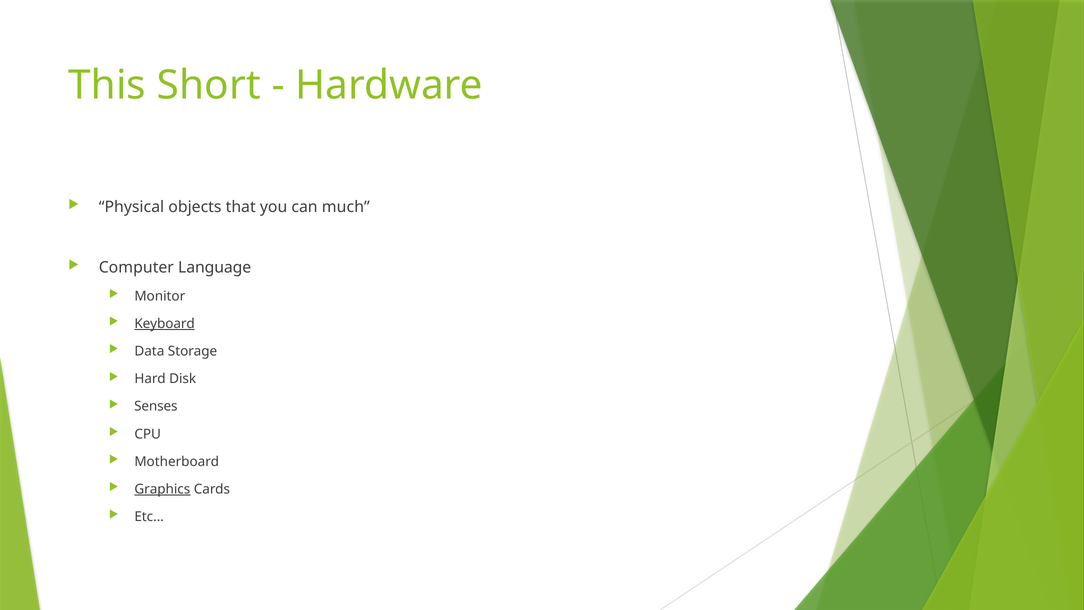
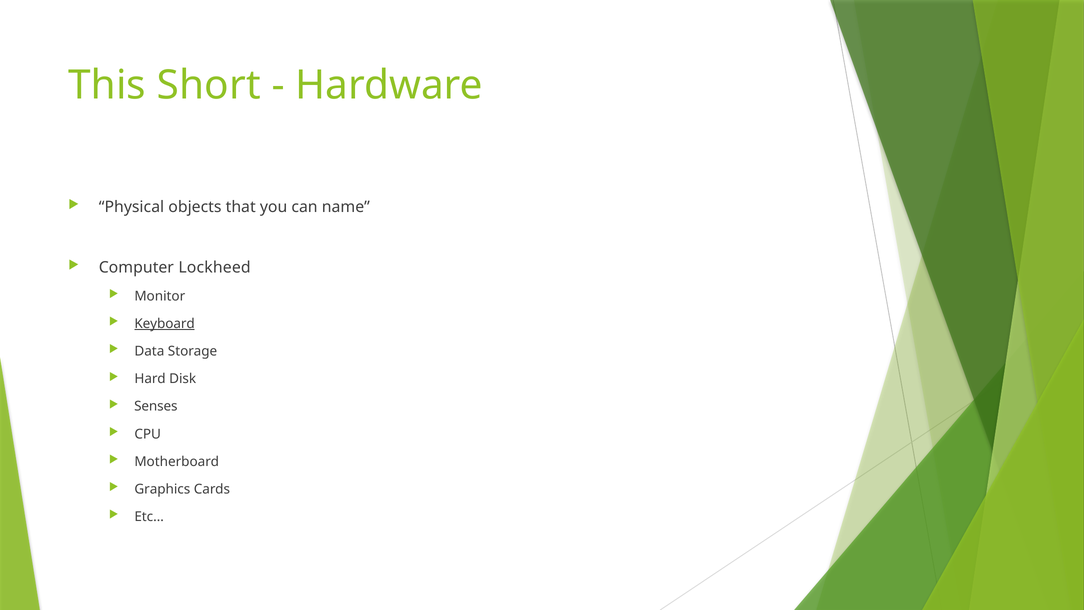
much: much -> name
Language: Language -> Lockheed
Graphics underline: present -> none
